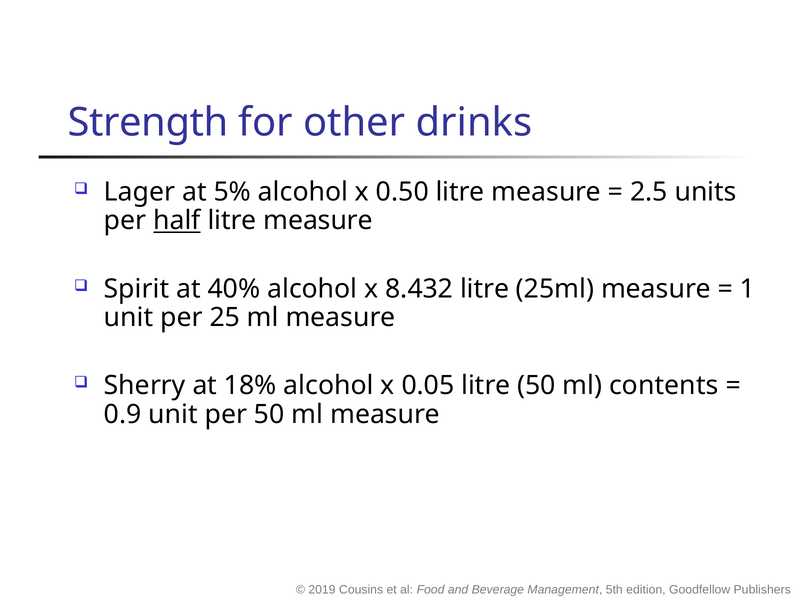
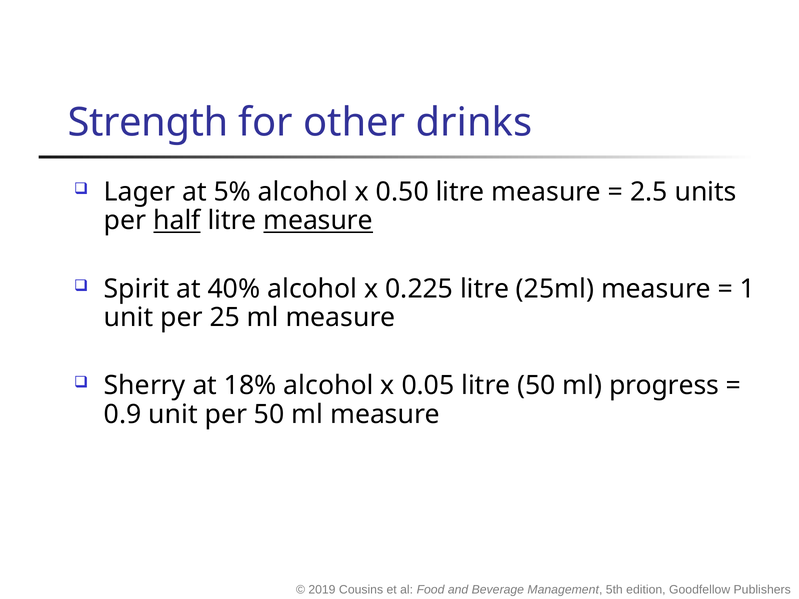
measure at (318, 221) underline: none -> present
8.432: 8.432 -> 0.225
contents: contents -> progress
